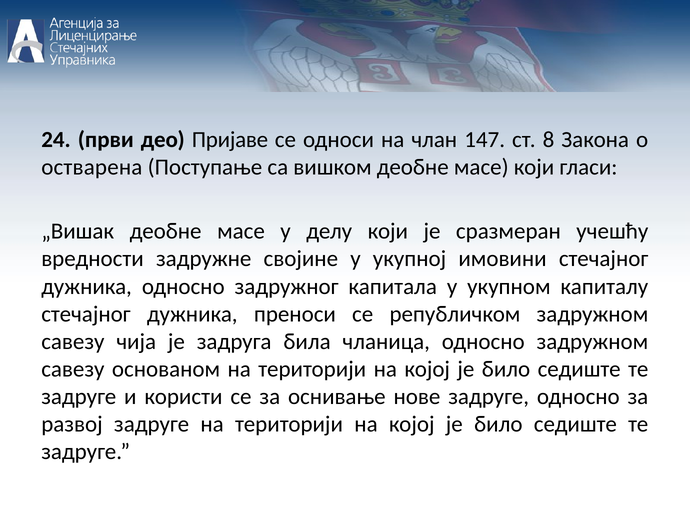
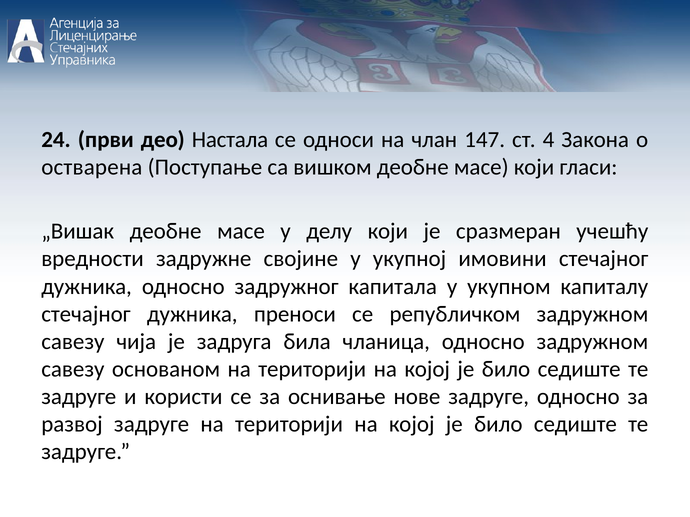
Пријаве: Пријаве -> Настала
8: 8 -> 4
